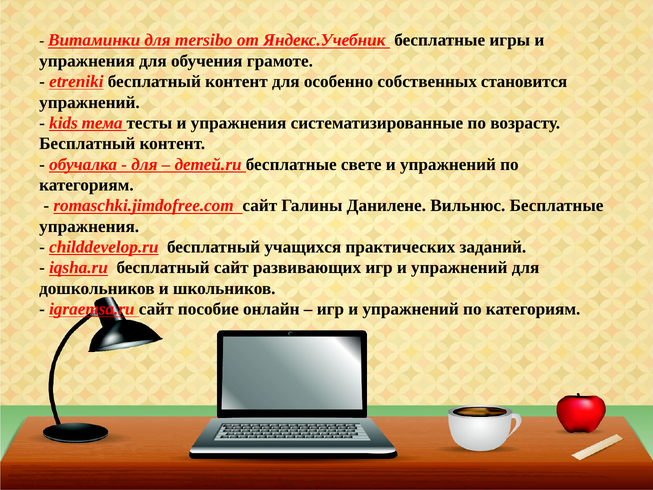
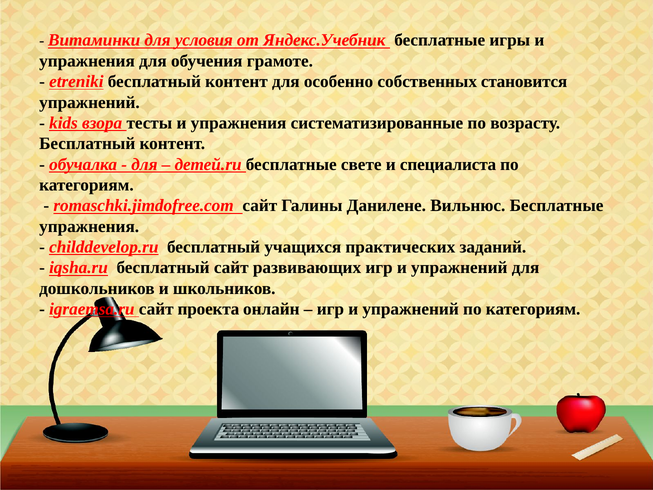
mersibo: mersibo -> условия
тема: тема -> взора
упражнений at (448, 164): упражнений -> специалиста
пособие: пособие -> проекта
